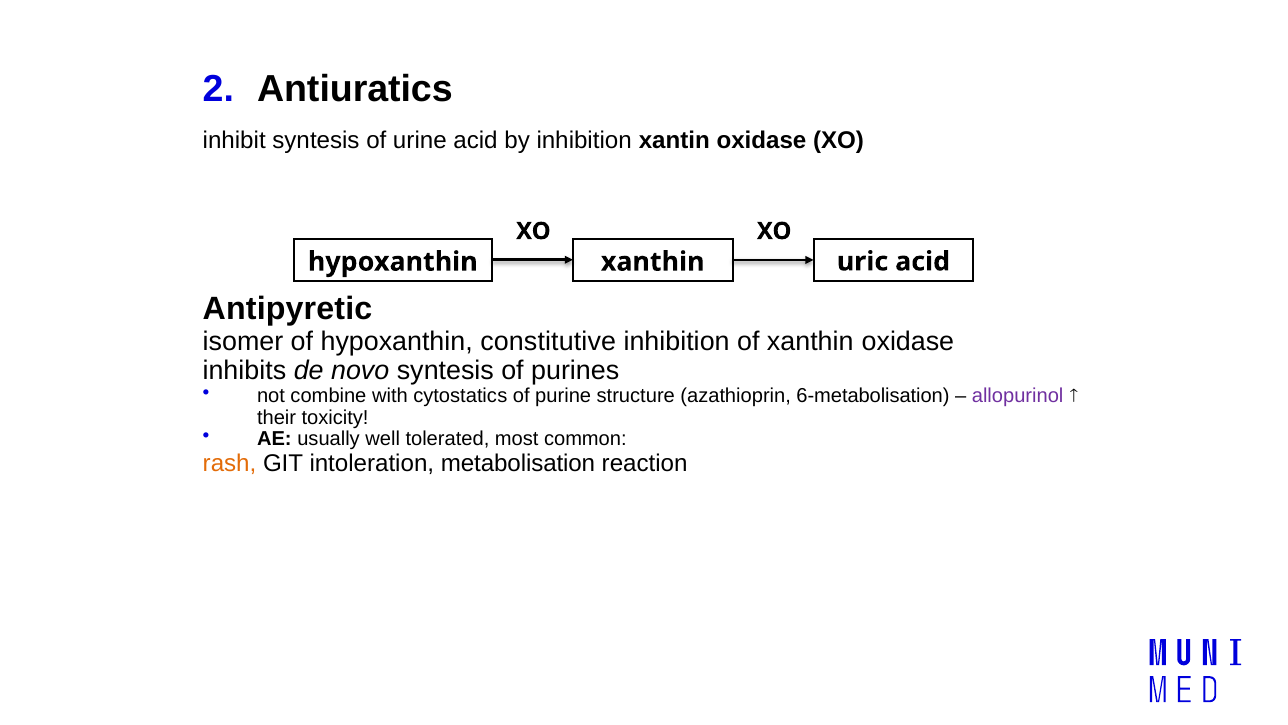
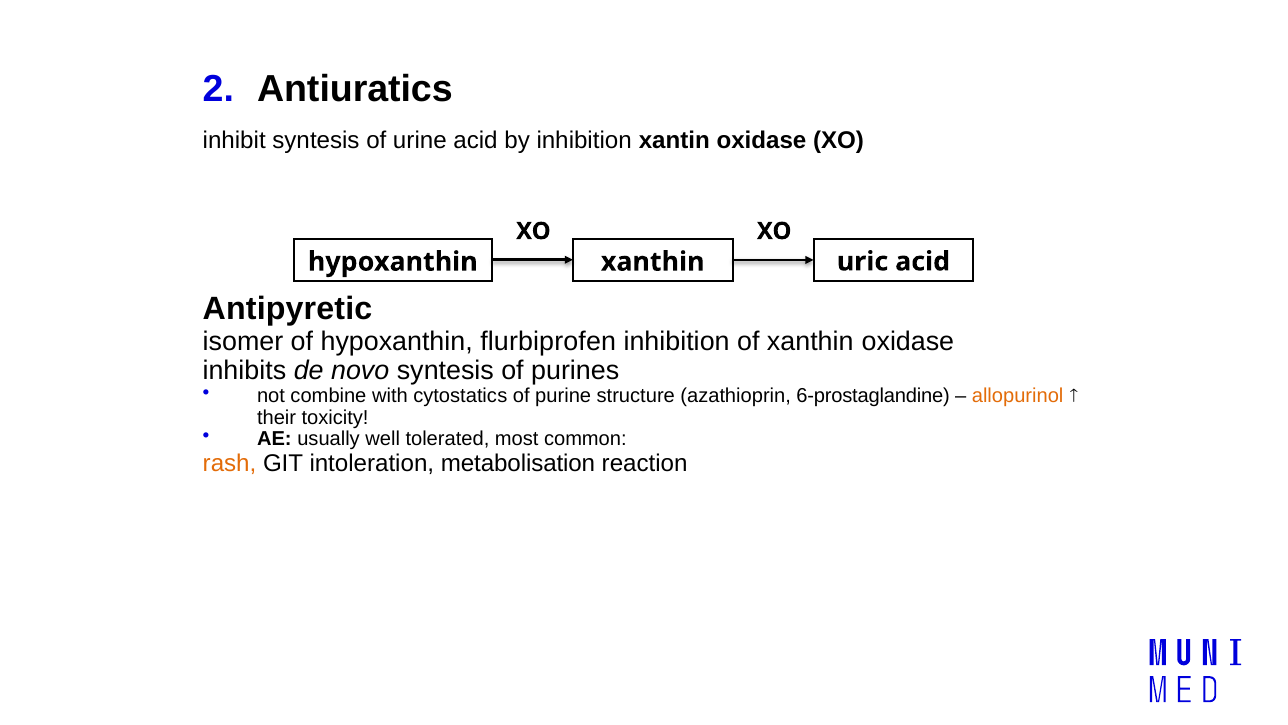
constitutive: constitutive -> flurbiprofen
6-metabolisation: 6-metabolisation -> 6-prostaglandine
allopurinol colour: purple -> orange
